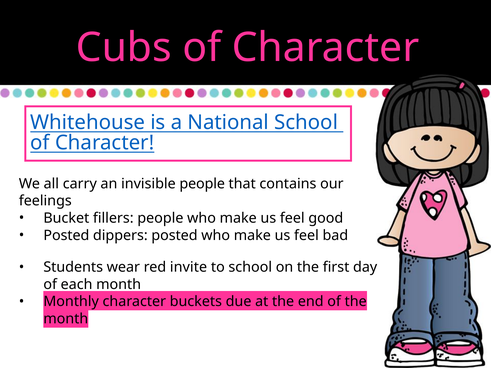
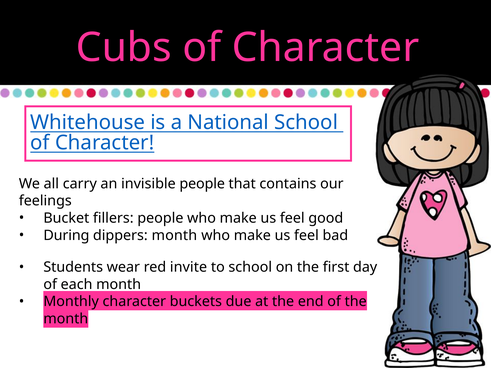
Posted at (66, 235): Posted -> During
dippers posted: posted -> month
